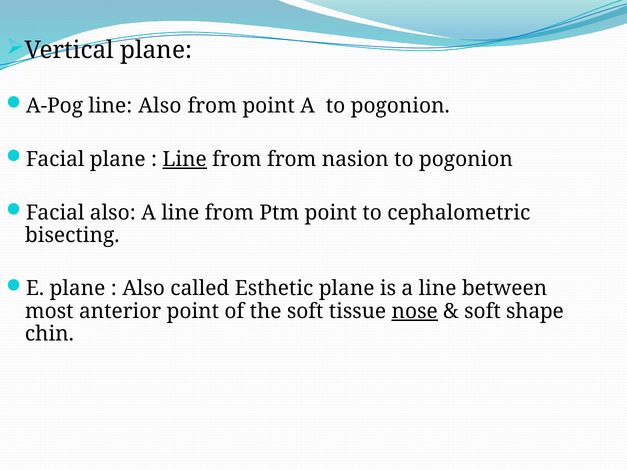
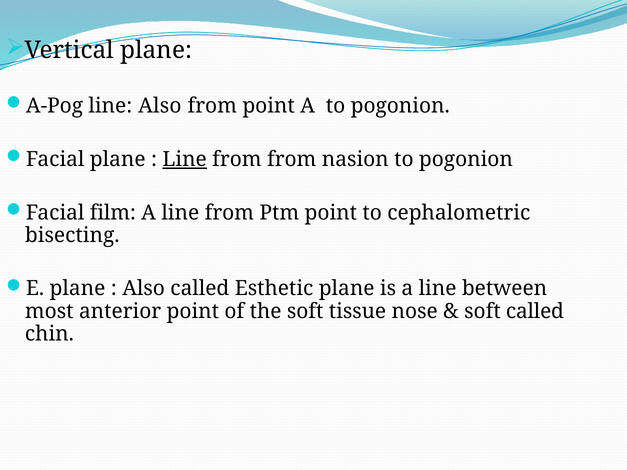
Facial also: also -> film
nose underline: present -> none
soft shape: shape -> called
